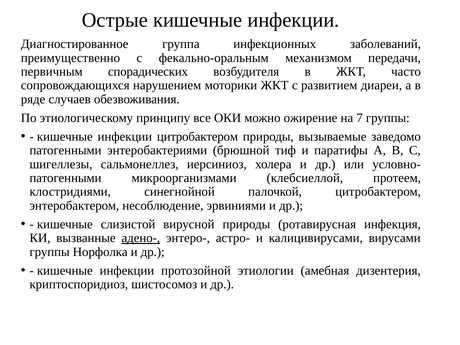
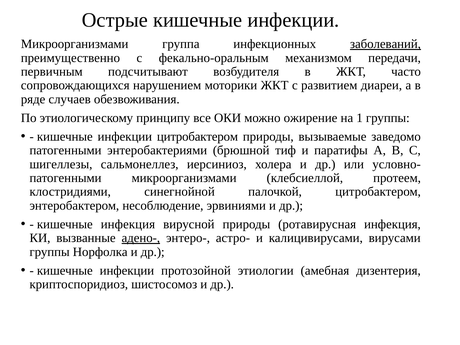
Диагностированное at (75, 44): Диагностированное -> Микроорганизмами
заболеваний underline: none -> present
спорадических: спорадических -> подсчитывают
7: 7 -> 1
кишечные слизистой: слизистой -> инфекция
